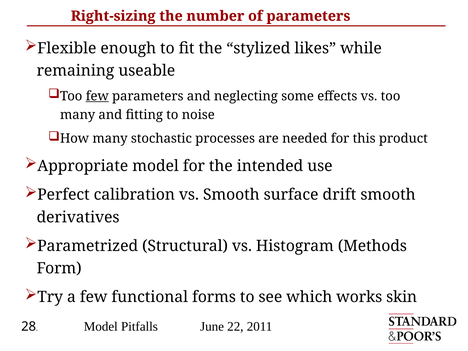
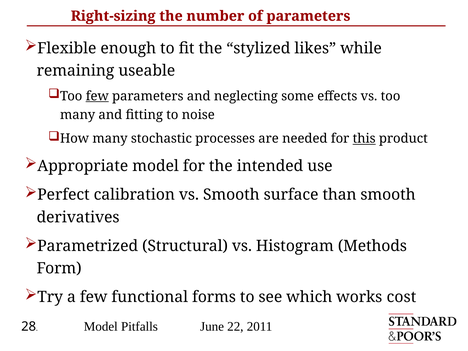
this underline: none -> present
drift: drift -> than
skin: skin -> cost
